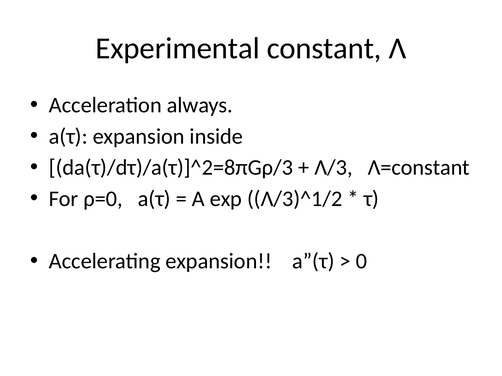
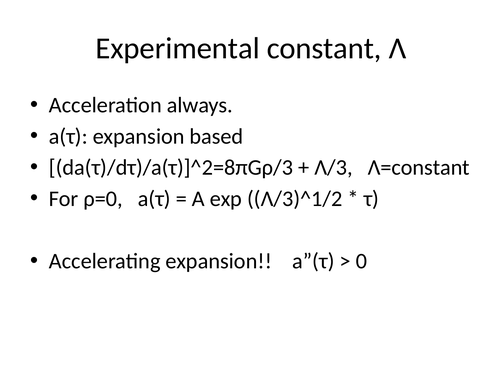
inside: inside -> based
